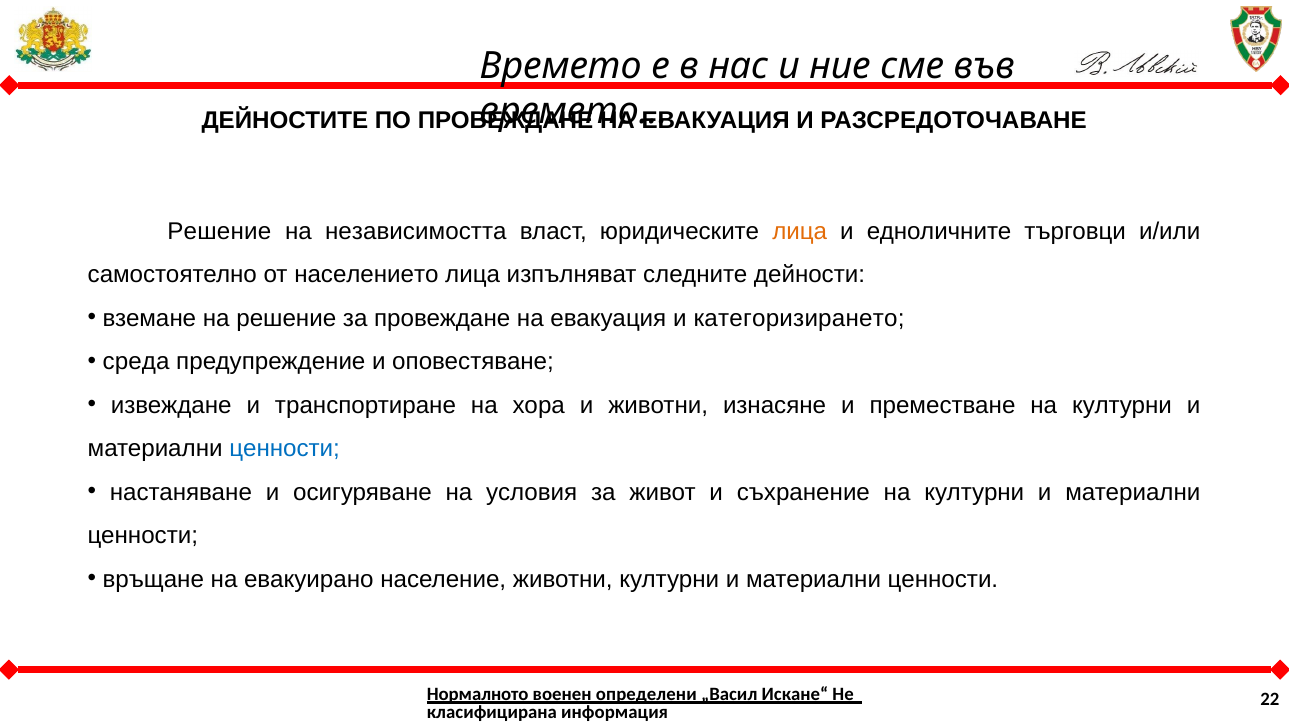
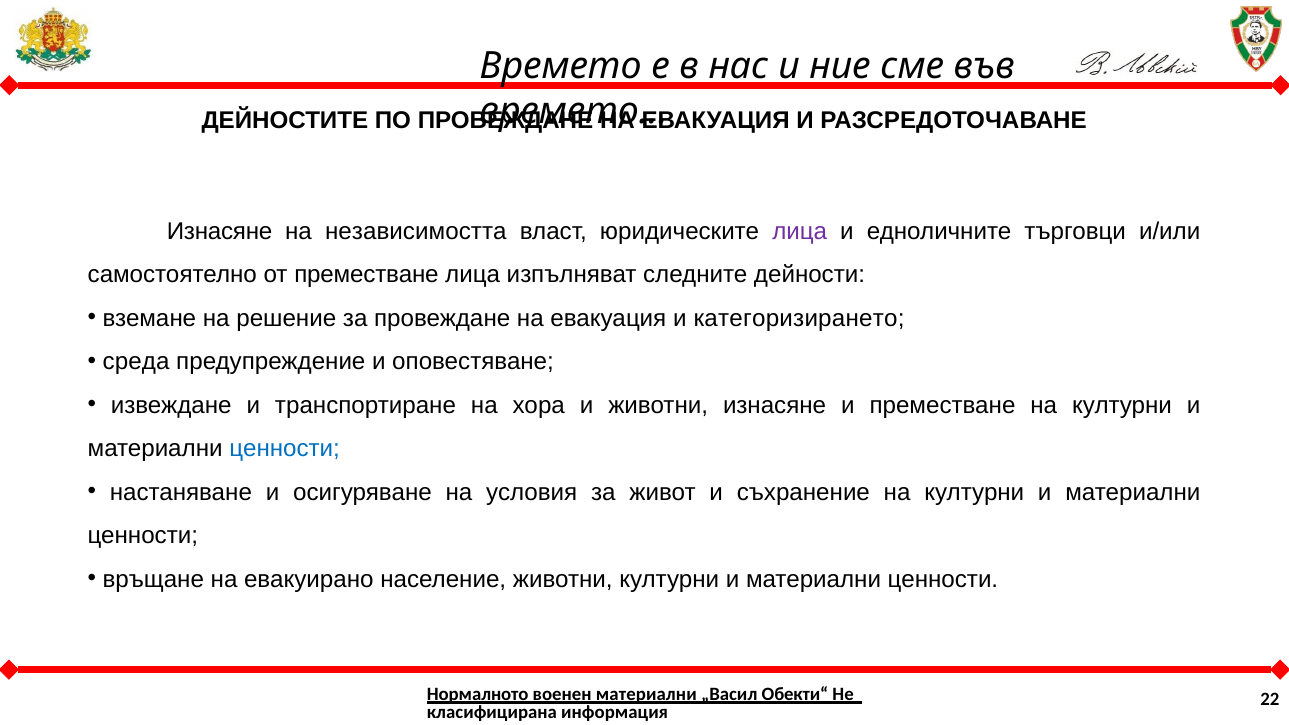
Решение at (219, 231): Решение -> Изнасяне
лица at (800, 231) colour: orange -> purple
от населението: населението -> преместване
военен определени: определени -> материални
Искане“: Искане“ -> Обекти“
